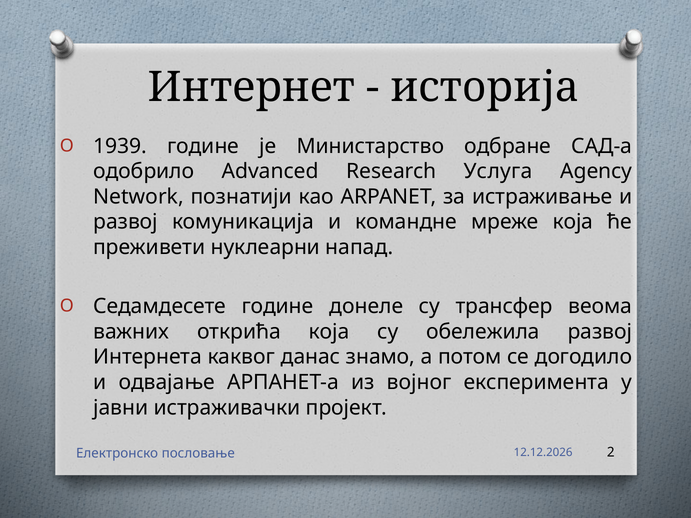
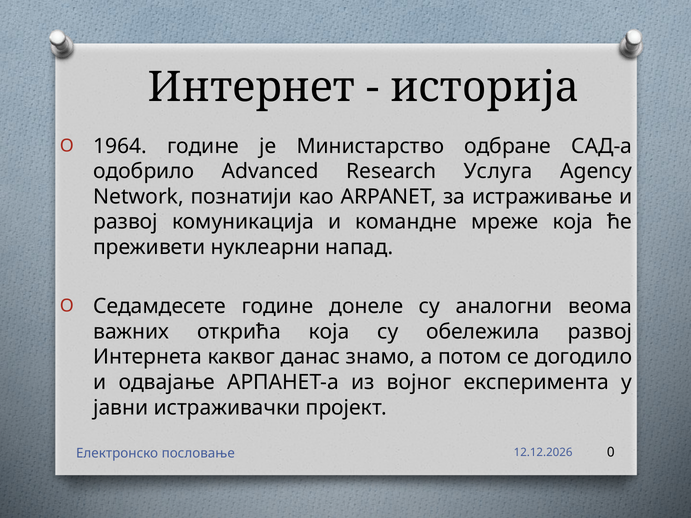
1939: 1939 -> 1964
трансфер: трансфер -> аналогни
2: 2 -> 0
